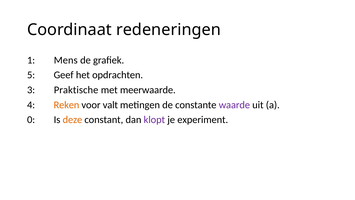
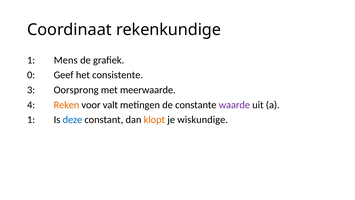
redeneringen: redeneringen -> rekenkundige
5: 5 -> 0
opdrachten: opdrachten -> consistente
Praktische: Praktische -> Oorsprong
0 at (31, 120): 0 -> 1
deze colour: orange -> blue
klopt colour: purple -> orange
experiment: experiment -> wiskundige
